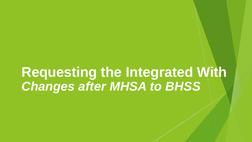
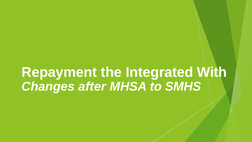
Requesting: Requesting -> Repayment
BHSS: BHSS -> SMHS
